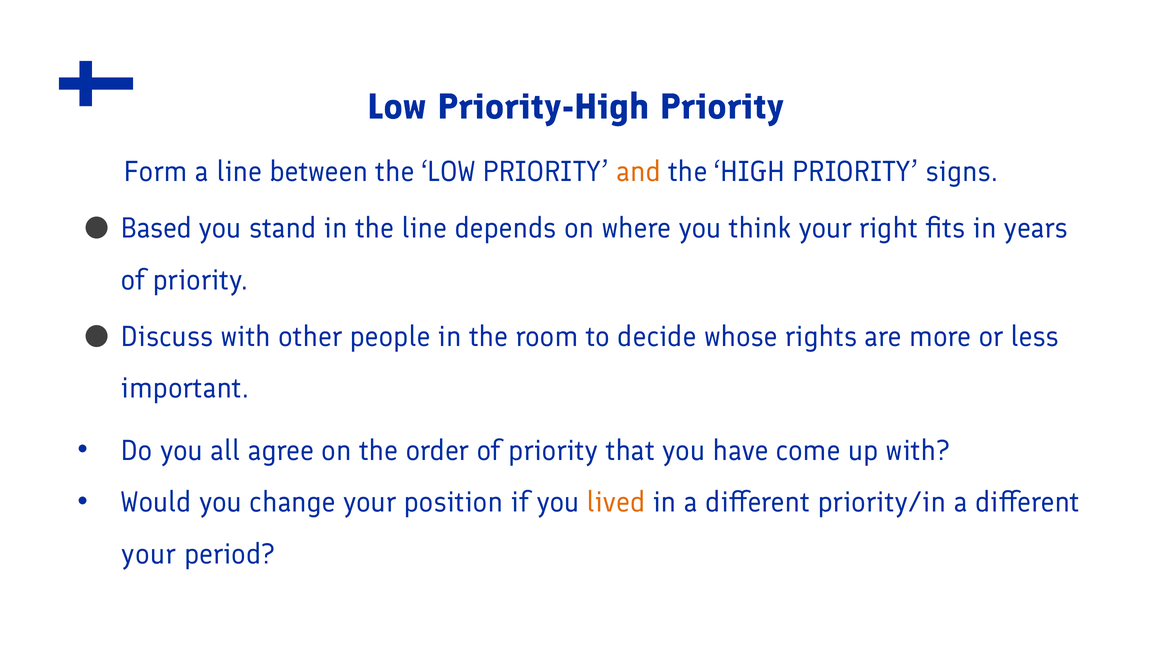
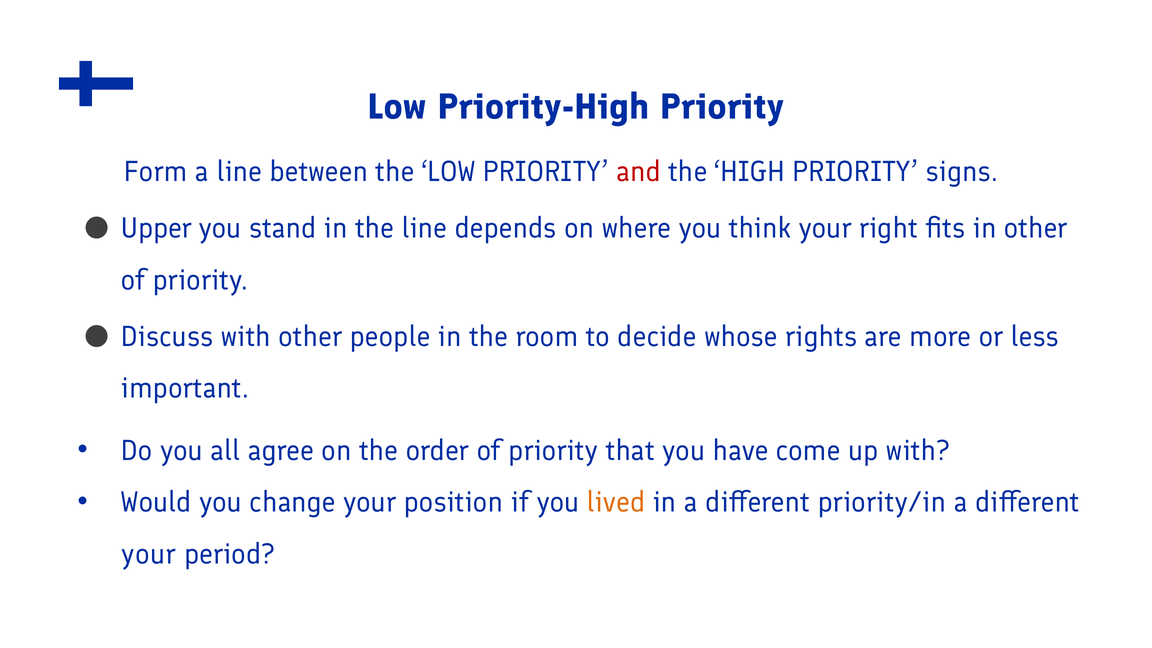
and colour: orange -> red
Based: Based -> Upper
in years: years -> other
